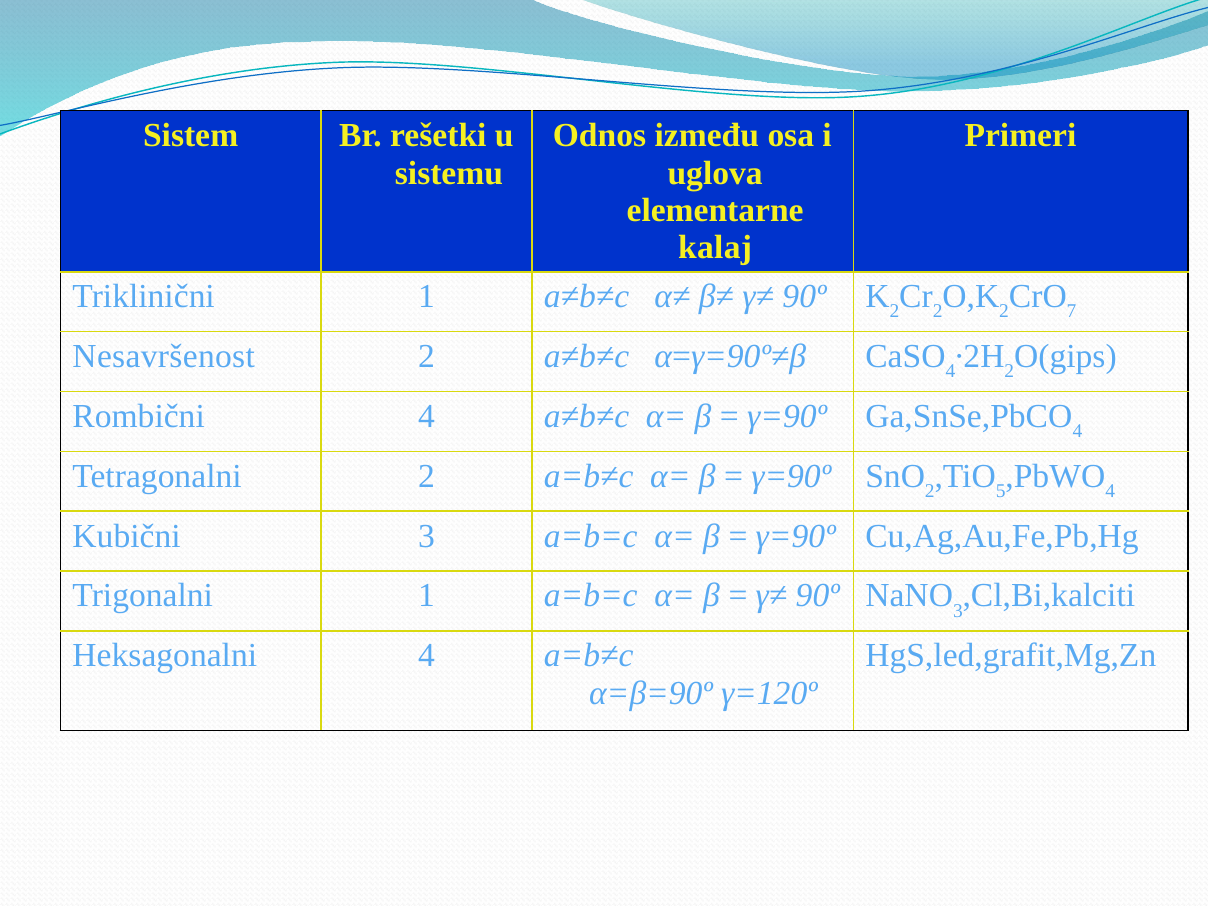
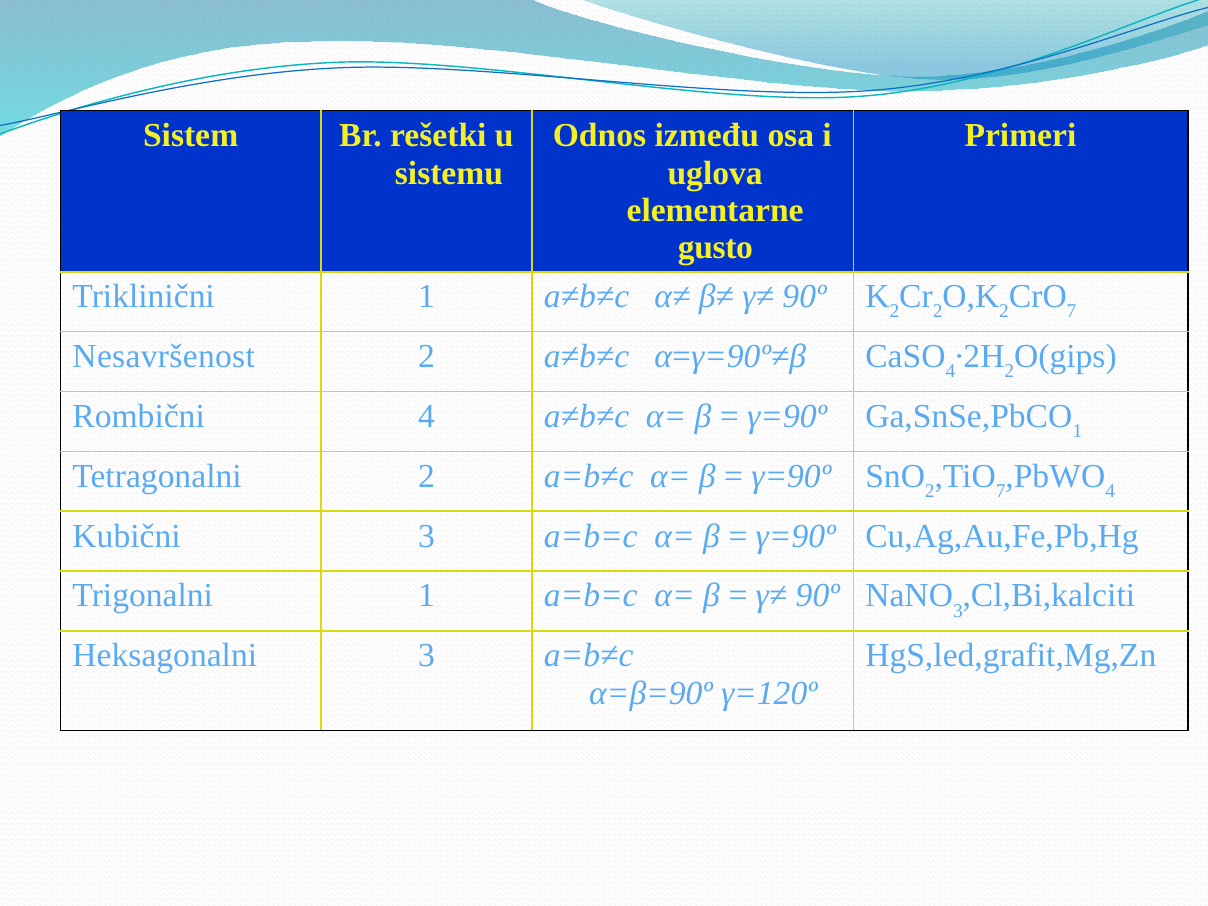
kalaj: kalaj -> gusto
4 at (1077, 431): 4 -> 1
5 at (1001, 491): 5 -> 7
Heksagonalni 4: 4 -> 3
